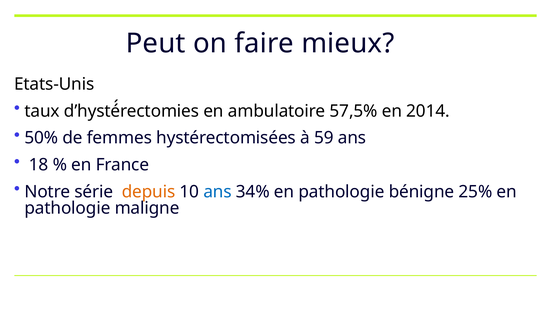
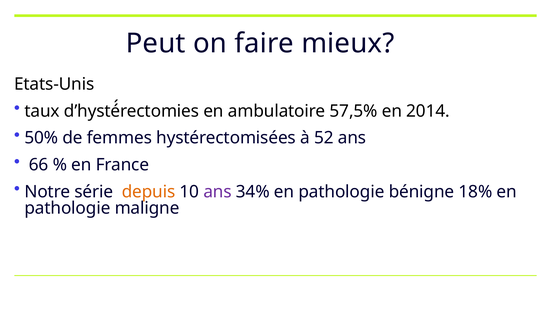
59: 59 -> 52
18: 18 -> 66
ans at (218, 192) colour: blue -> purple
25%: 25% -> 18%
